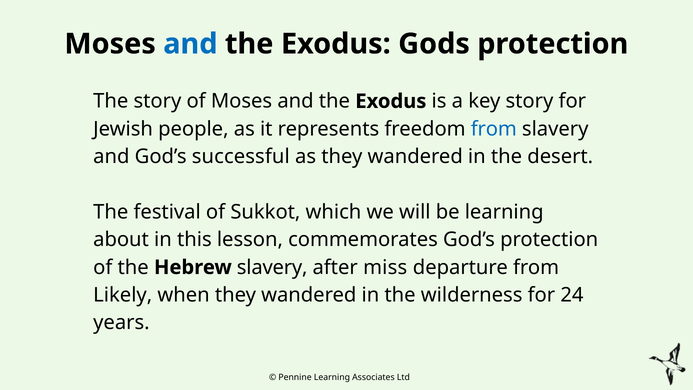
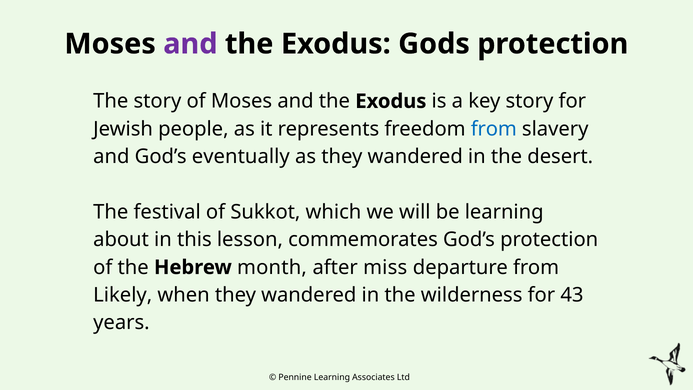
and at (190, 44) colour: blue -> purple
successful: successful -> eventually
Hebrew slavery: slavery -> month
24: 24 -> 43
